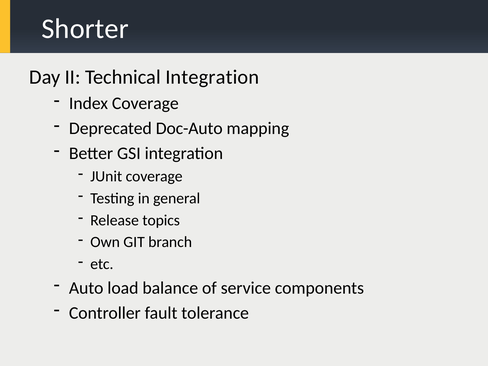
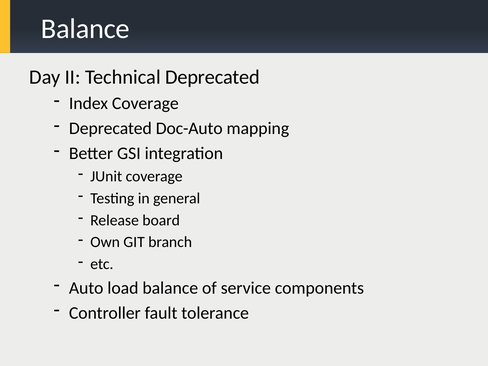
Shorter at (85, 29): Shorter -> Balance
Technical Integration: Integration -> Deprecated
topics: topics -> board
